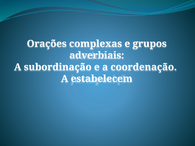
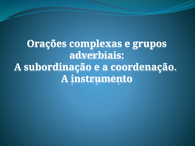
estabelecem: estabelecem -> instrumento
